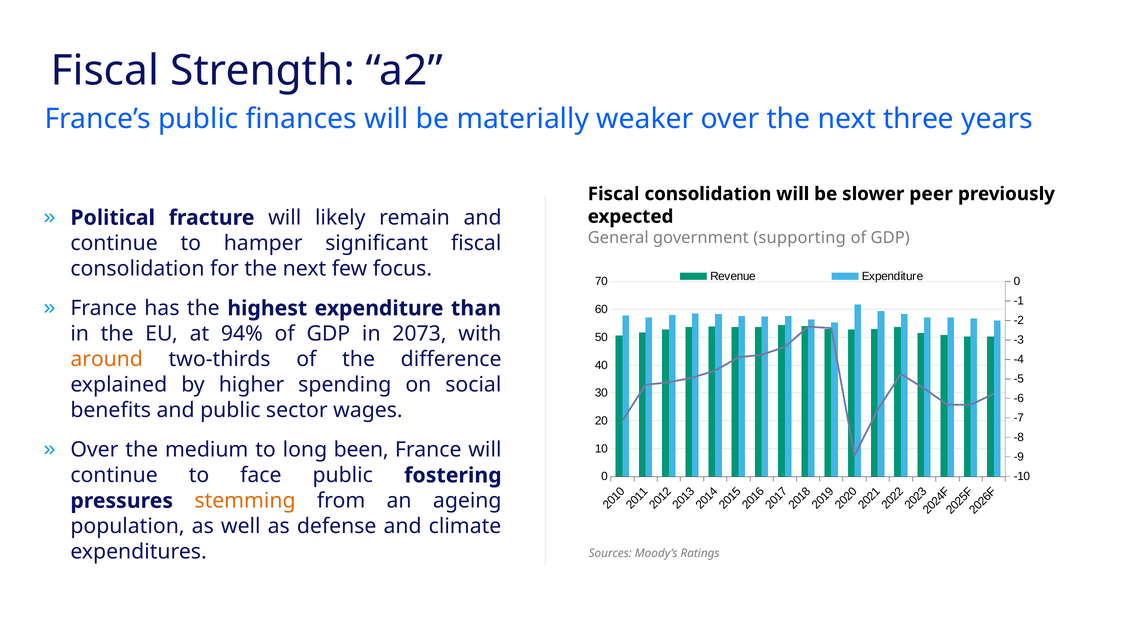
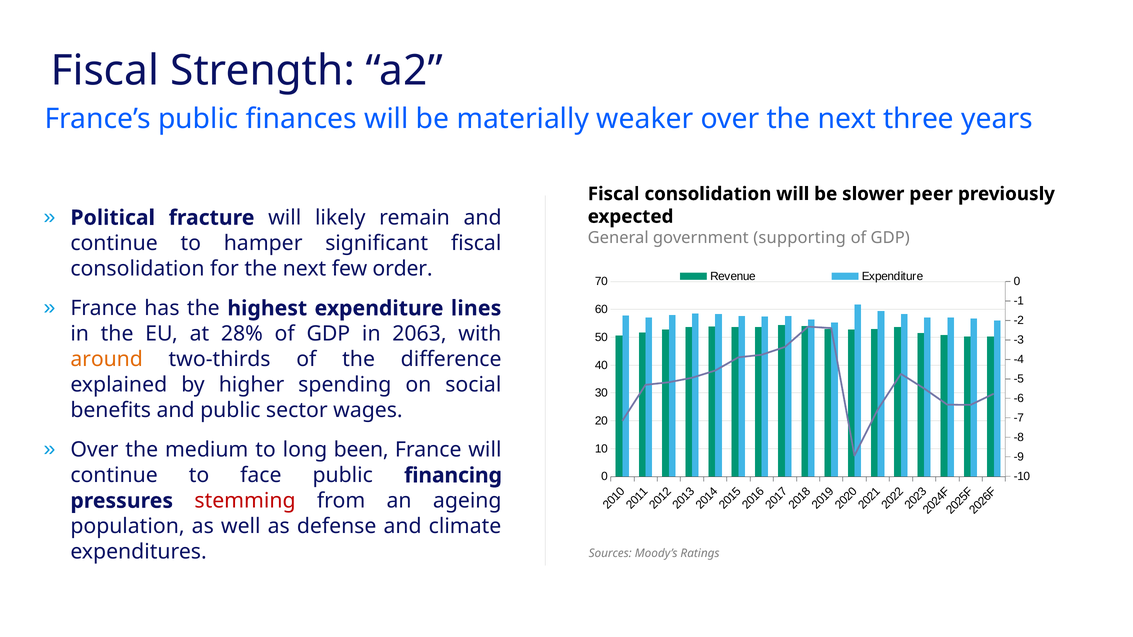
focus: focus -> order
than: than -> lines
94%: 94% -> 28%
2073: 2073 -> 2063
fostering: fostering -> financing
stemming colour: orange -> red
